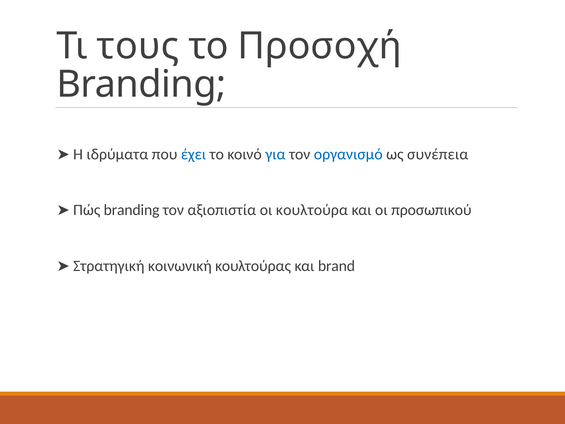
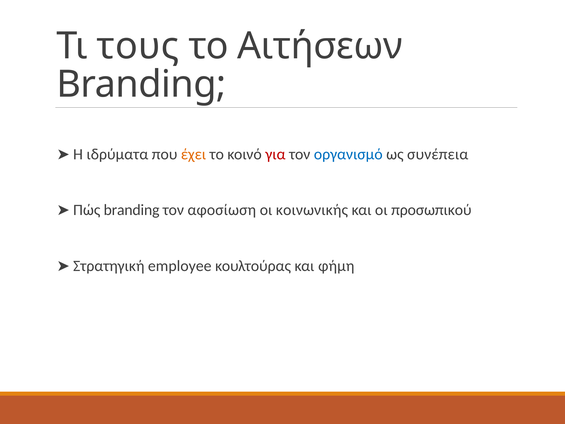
Προσοχή: Προσοχή -> Αιτήσεων
έχει colour: blue -> orange
για colour: blue -> red
αξιοπιστία: αξιοπιστία -> αφοσίωση
κουλτούρα: κουλτούρα -> κοινωνικής
κοινωνική: κοινωνική -> employee
brand: brand -> φήμη
